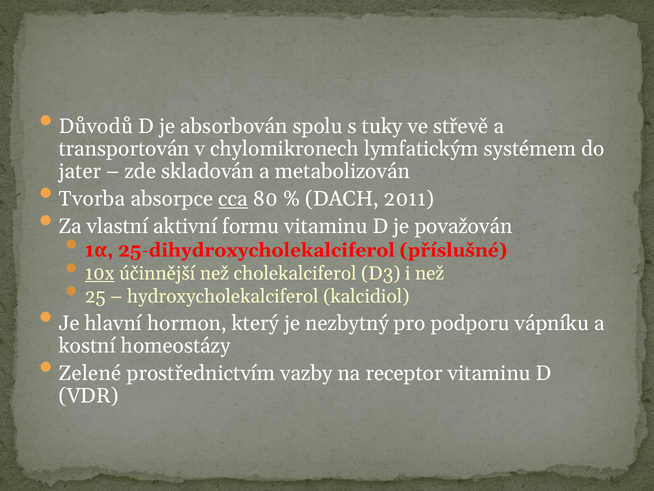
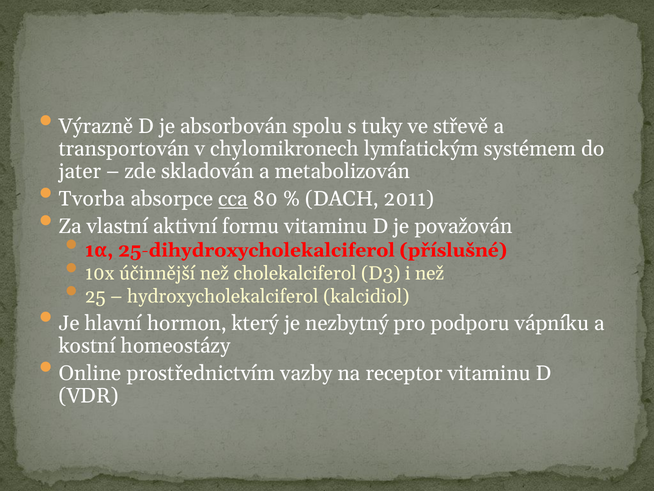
Důvodů: Důvodů -> Výrazně
10x underline: present -> none
Zelené: Zelené -> Online
